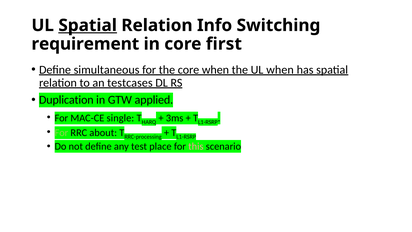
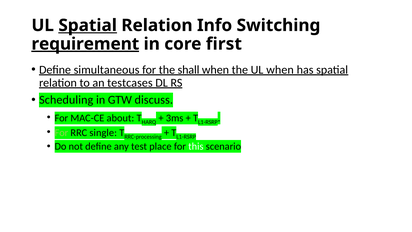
requirement underline: none -> present
the core: core -> shall
Duplication: Duplication -> Scheduling
applied: applied -> discuss
single: single -> about
about: about -> single
this colour: pink -> white
